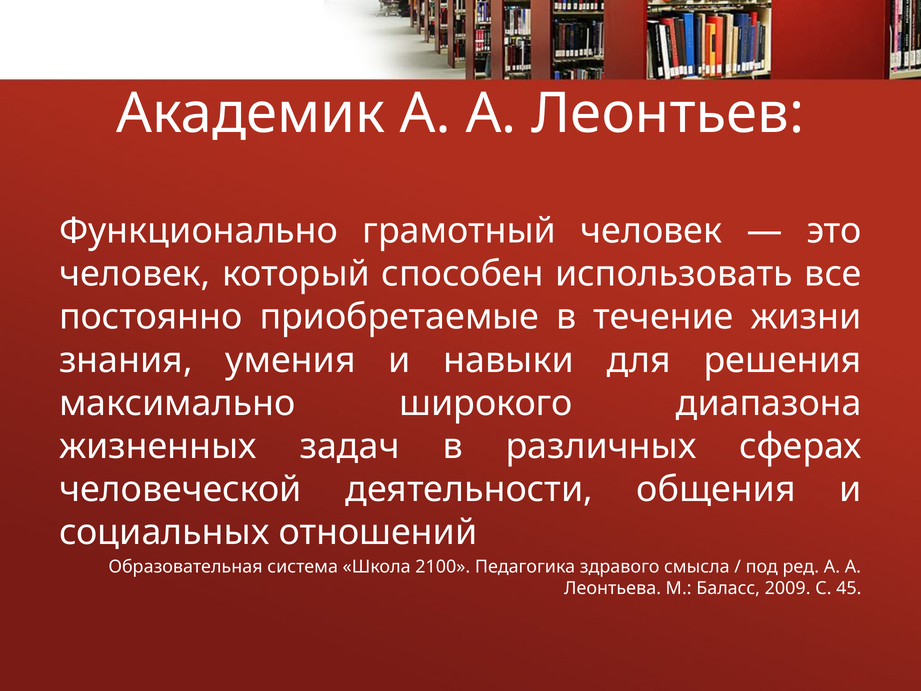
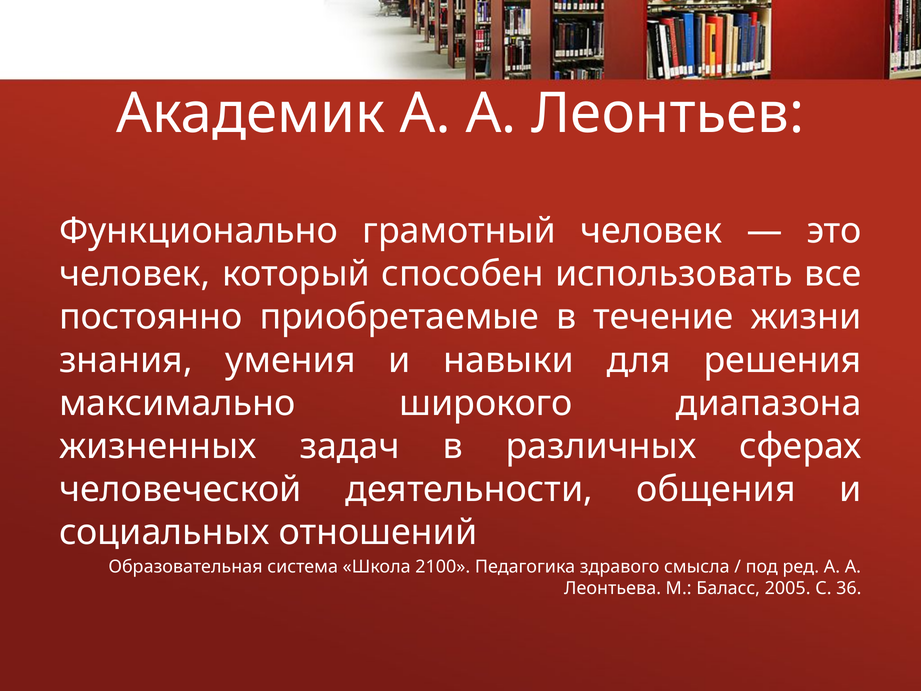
2009: 2009 -> 2005
45: 45 -> 36
